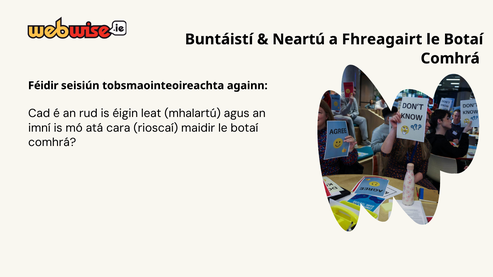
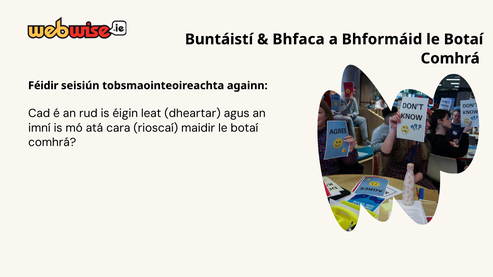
Neartú: Neartú -> Bhfaca
Fhreagairt: Fhreagairt -> Bhformáid
mhalartú: mhalartú -> dheartar
